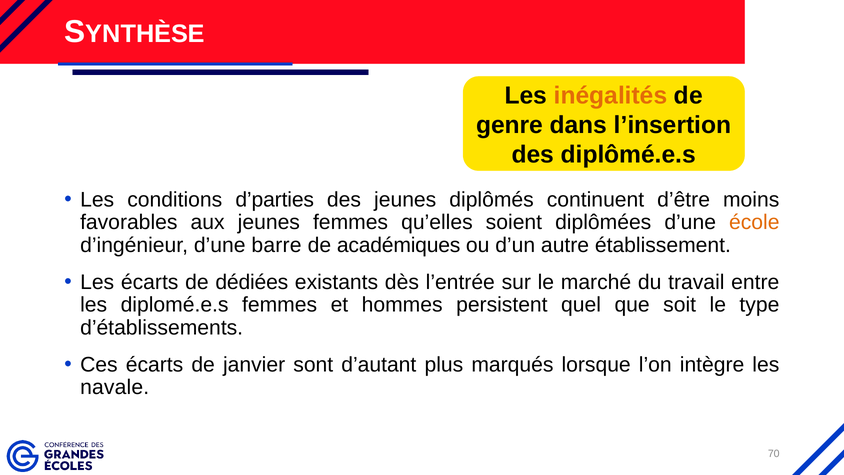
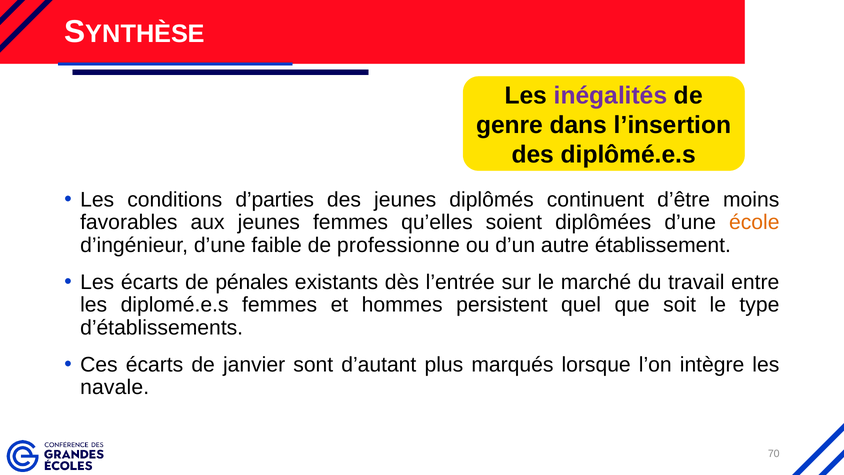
inégalités colour: orange -> purple
barre: barre -> faible
académiques: académiques -> professionne
dédiées: dédiées -> pénales
